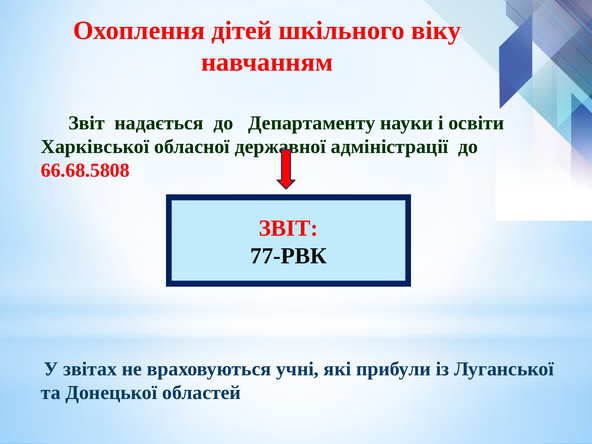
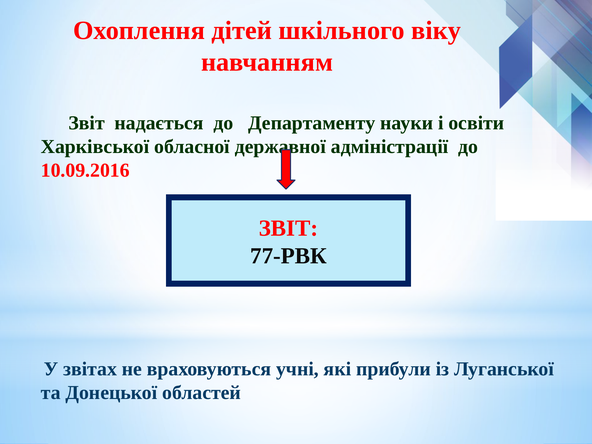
66.68.5808: 66.68.5808 -> 10.09.2016
